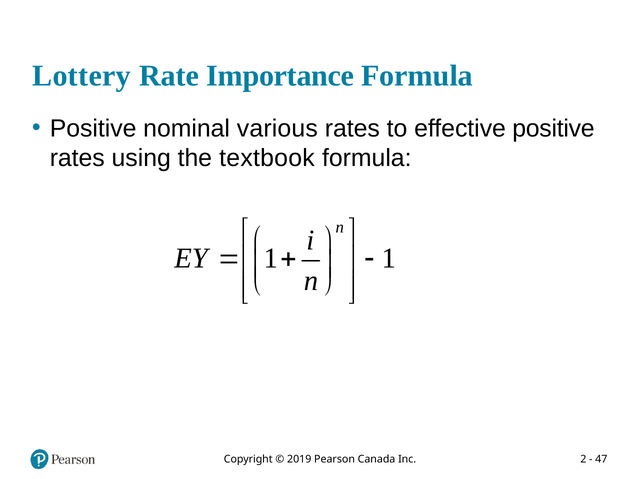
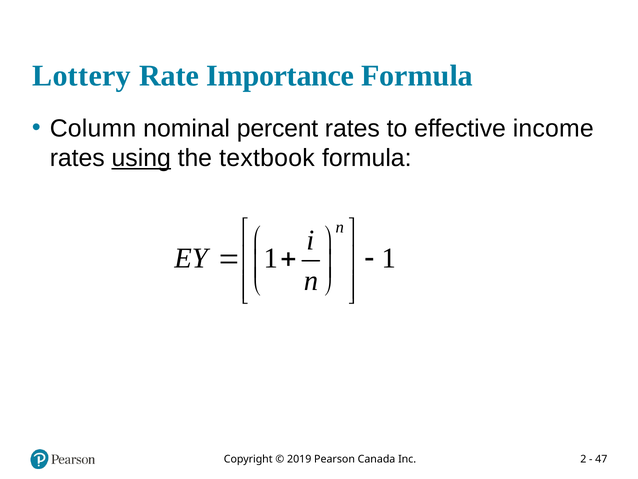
Positive at (93, 128): Positive -> Column
various: various -> percent
effective positive: positive -> income
using underline: none -> present
